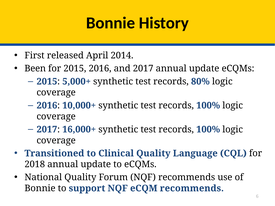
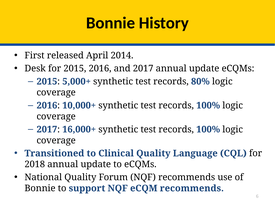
Been: Been -> Desk
